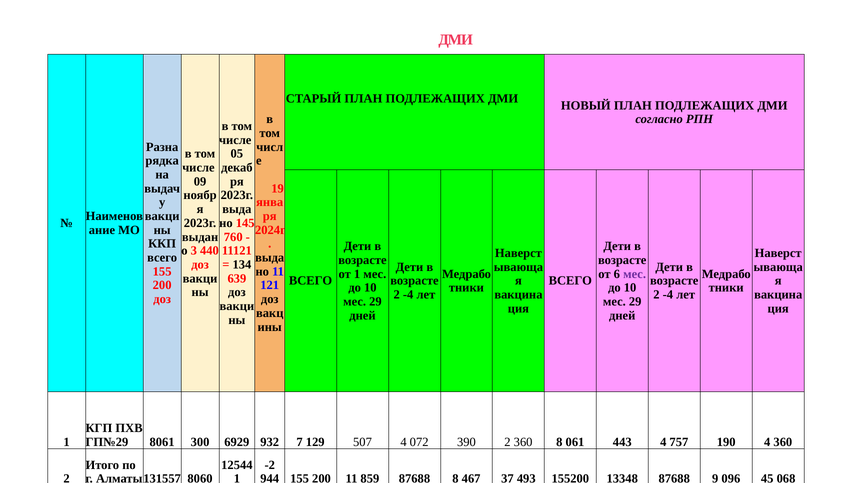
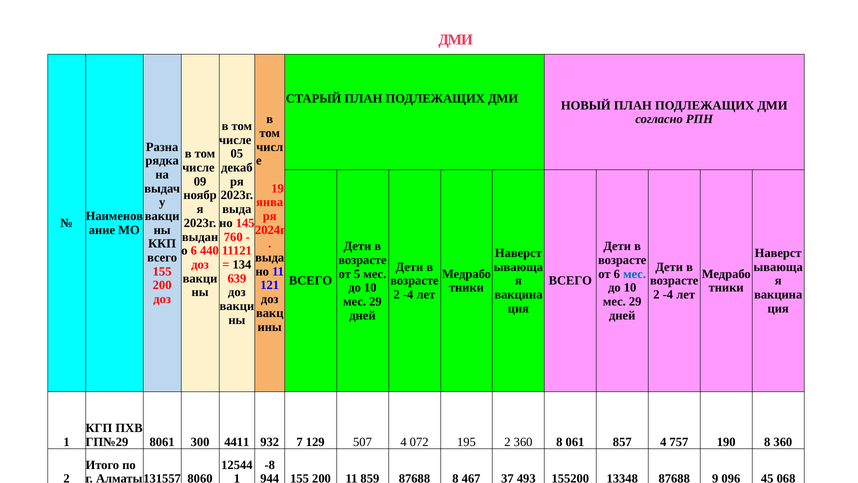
3 at (194, 251): 3 -> 6
от 1: 1 -> 5
мес at (635, 274) colour: purple -> blue
6929: 6929 -> 4411
390: 390 -> 195
443: 443 -> 857
190 4: 4 -> 8
-2: -2 -> -8
